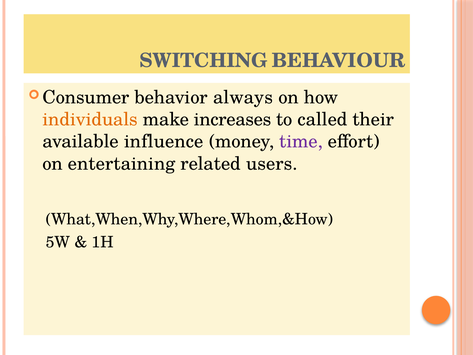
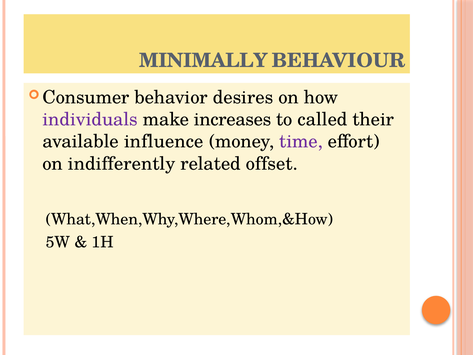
SWITCHING: SWITCHING -> MINIMALLY
always: always -> desires
individuals colour: orange -> purple
entertaining: entertaining -> indifferently
users: users -> offset
